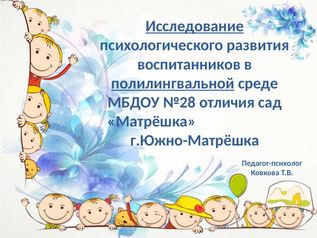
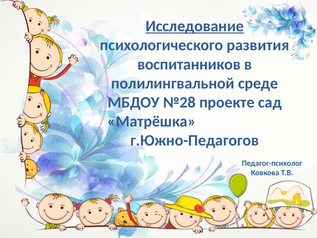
полилингвальной underline: present -> none
отличия: отличия -> проекте
г.Южно-Матрёшка: г.Южно-Матрёшка -> г.Южно-Педагогов
